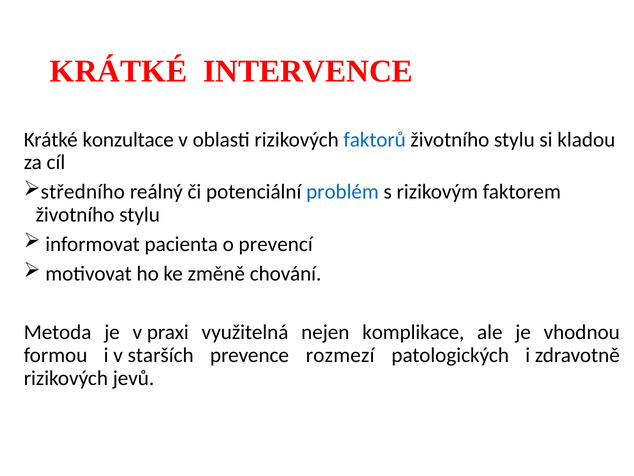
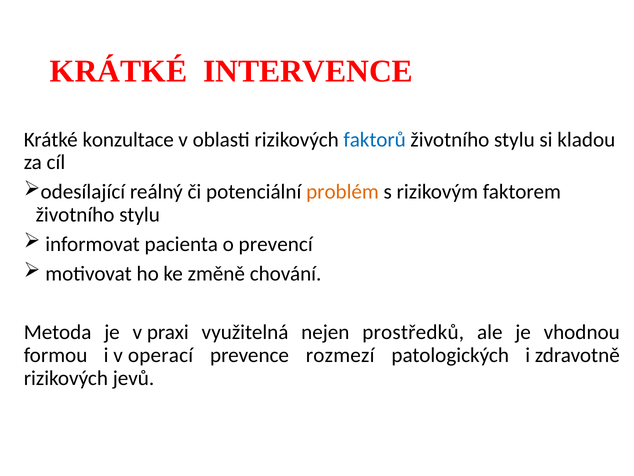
středního: středního -> odesílající
problém colour: blue -> orange
komplikace: komplikace -> prostředků
starších: starších -> operací
